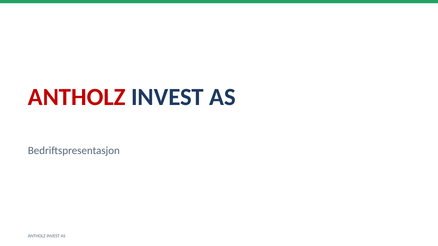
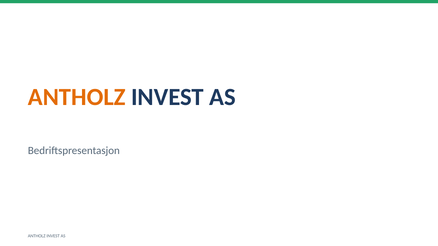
ANTHOLZ at (77, 97) colour: red -> orange
